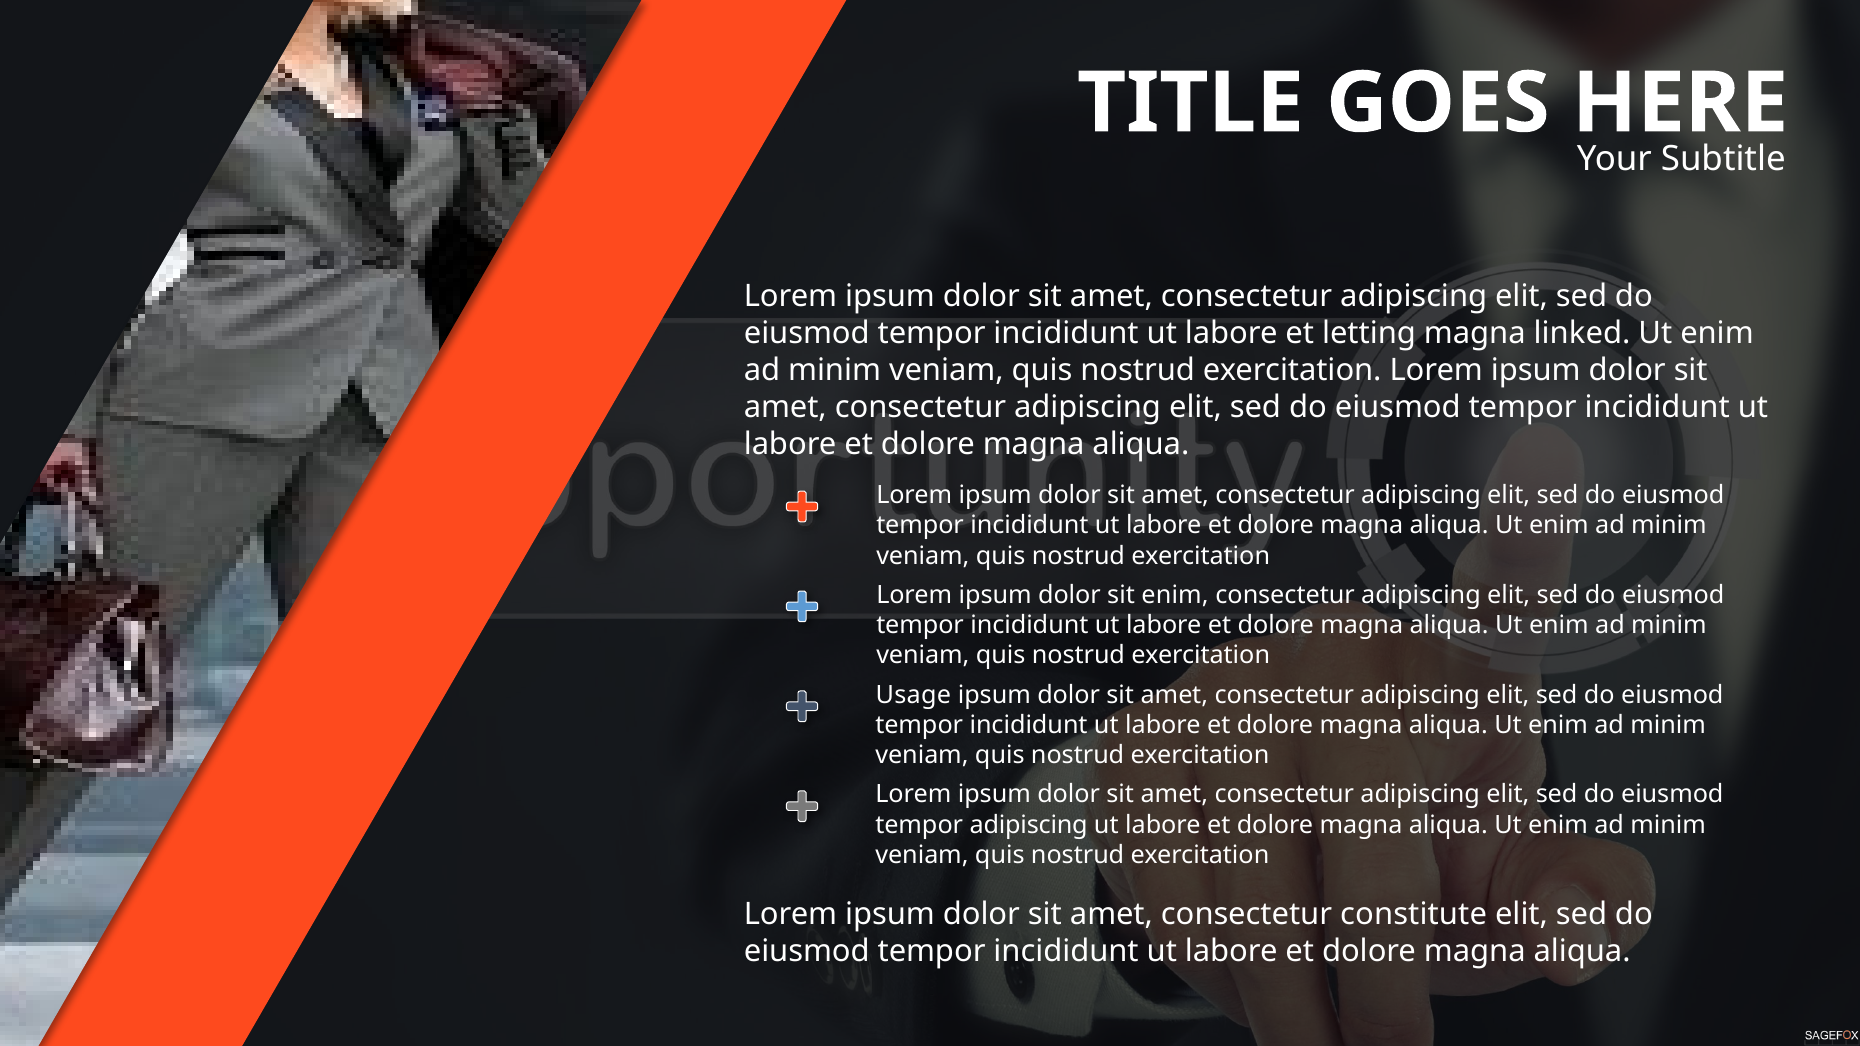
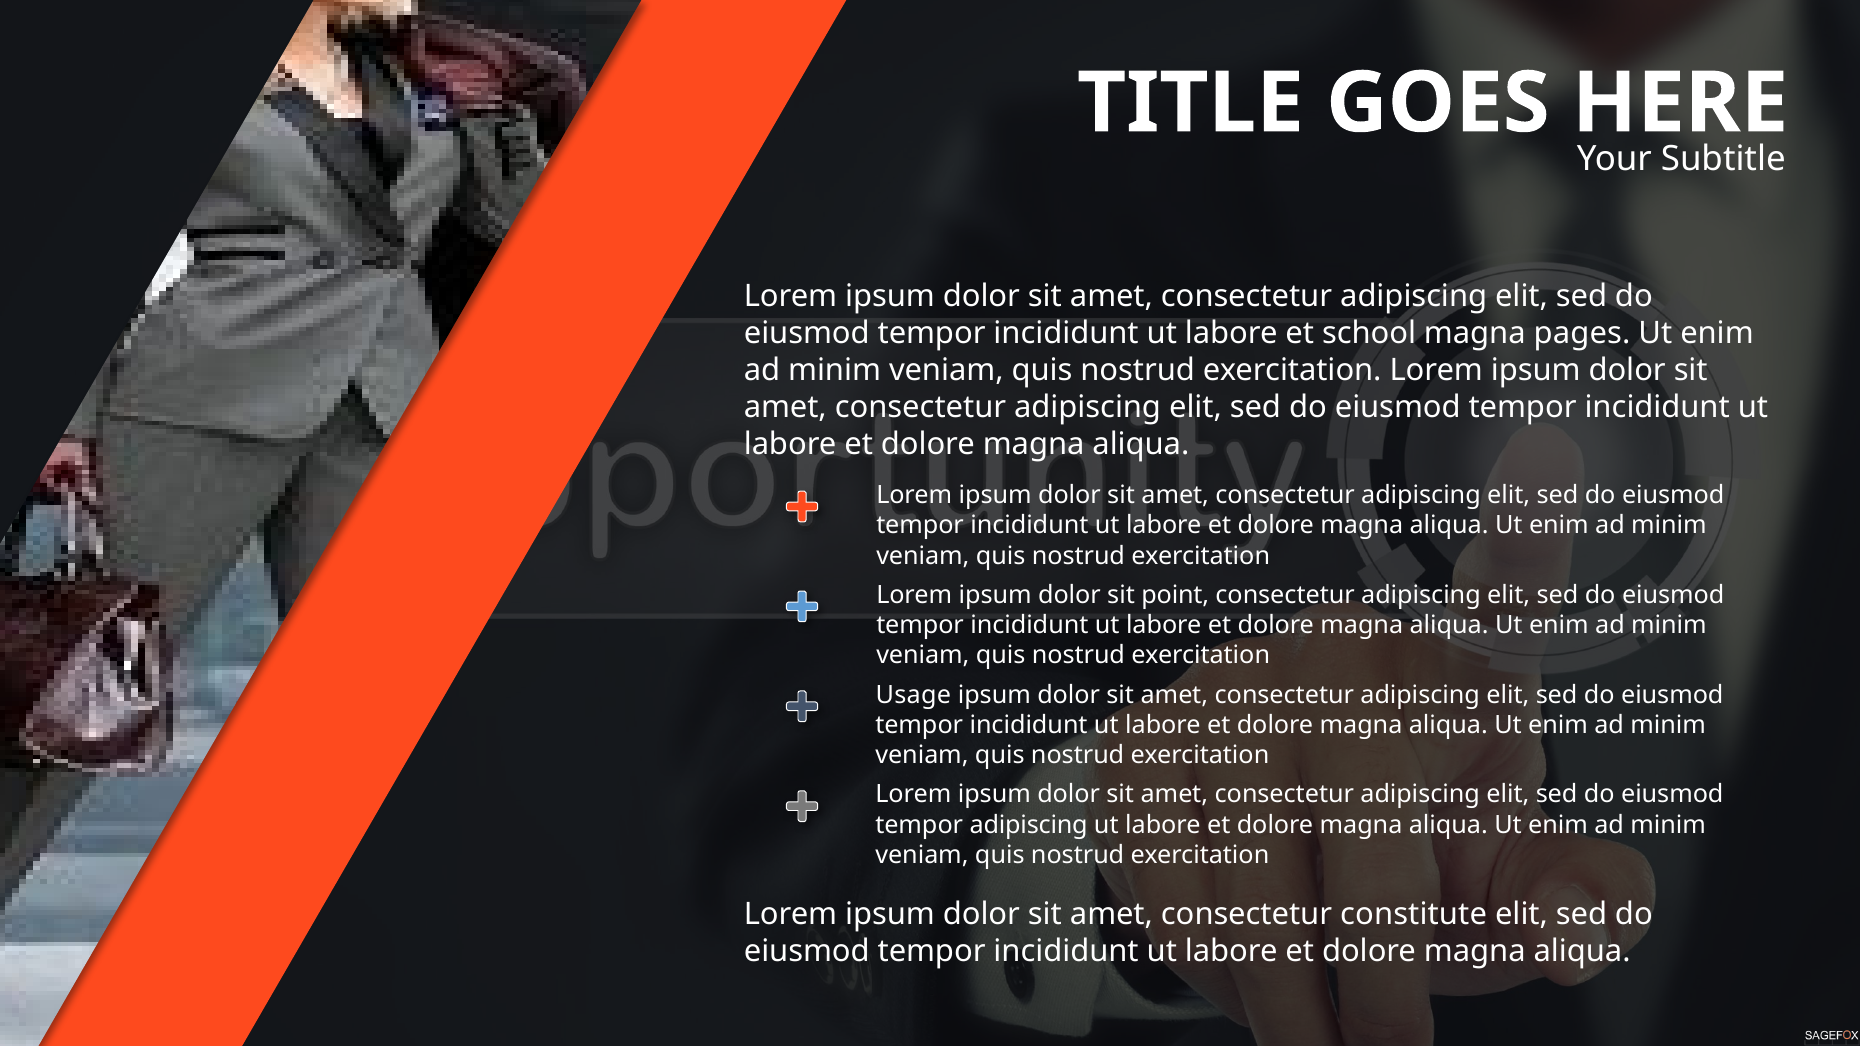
letting: letting -> school
linked: linked -> pages
sit enim: enim -> point
